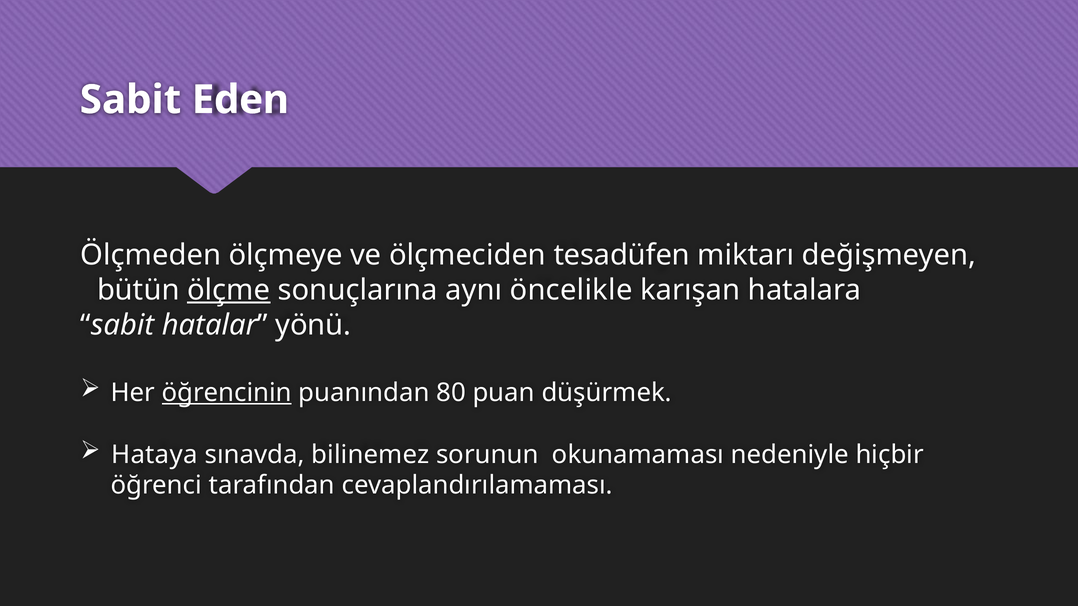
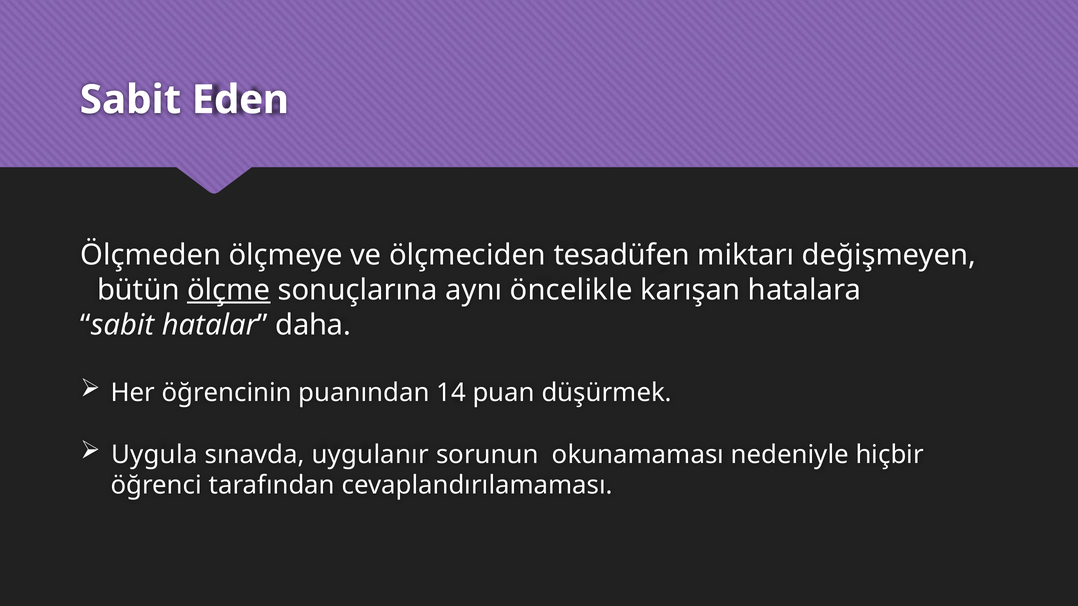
yönü: yönü -> daha
öğrencinin underline: present -> none
80: 80 -> 14
Hataya: Hataya -> Uygula
bilinemez: bilinemez -> uygulanır
